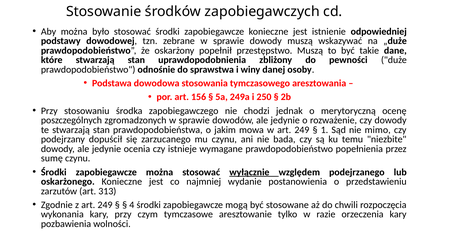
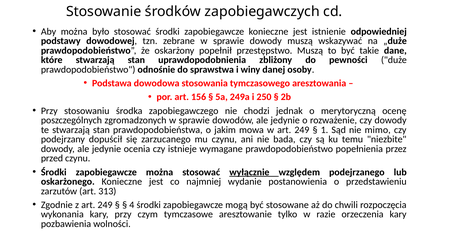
sumę: sumę -> przed
